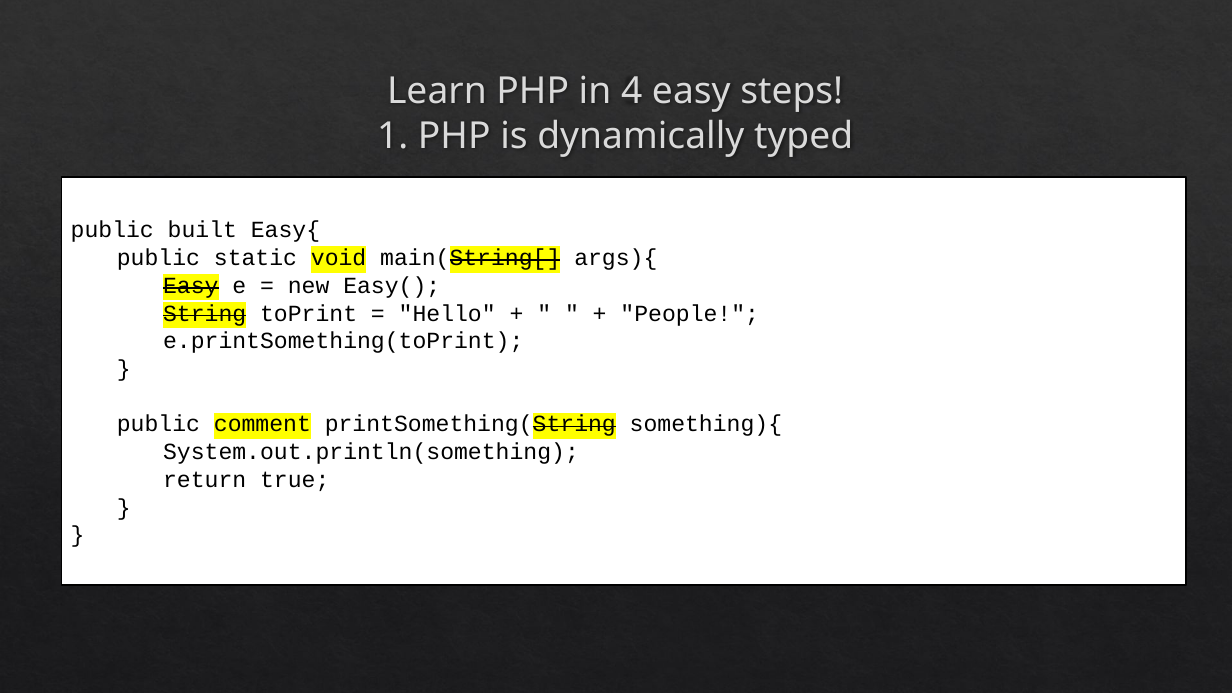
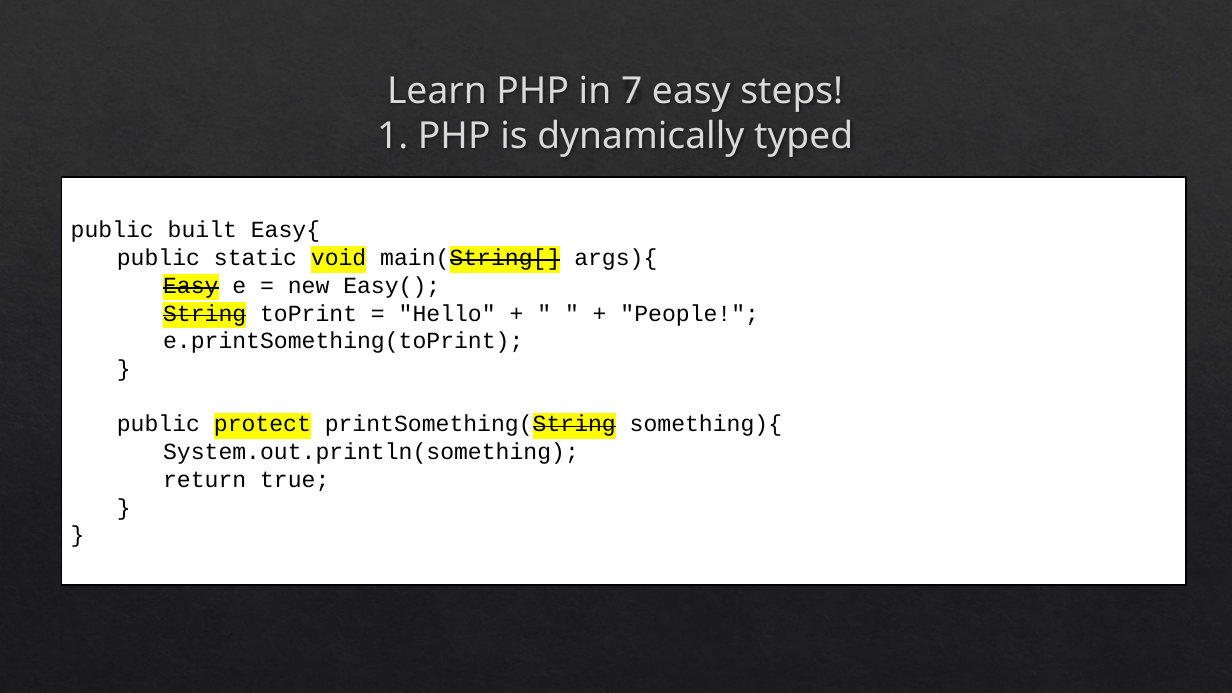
4: 4 -> 7
comment: comment -> protect
